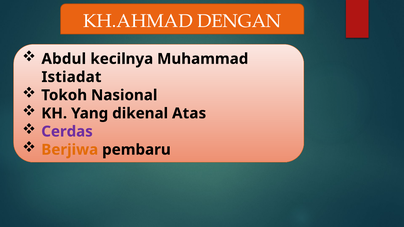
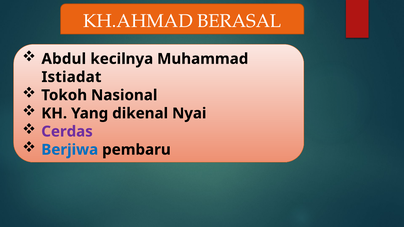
DENGAN: DENGAN -> BERASAL
Atas: Atas -> Nyai
Berjiwa colour: orange -> blue
